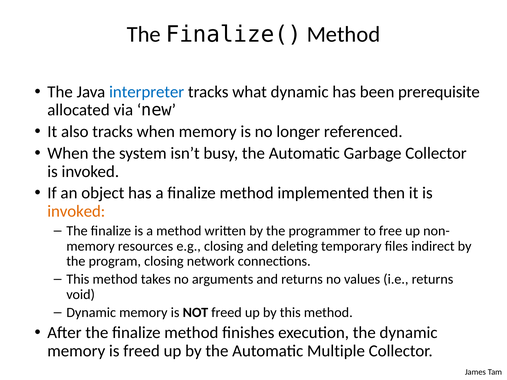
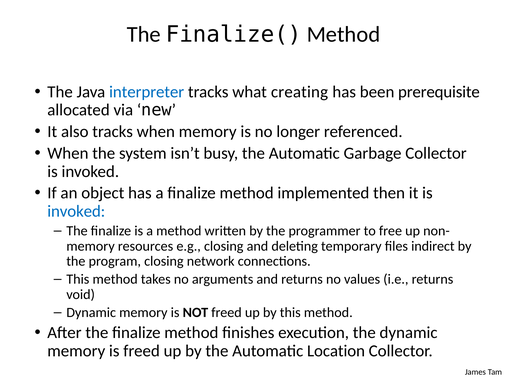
what dynamic: dynamic -> creating
invoked at (76, 211) colour: orange -> blue
Multiple: Multiple -> Location
